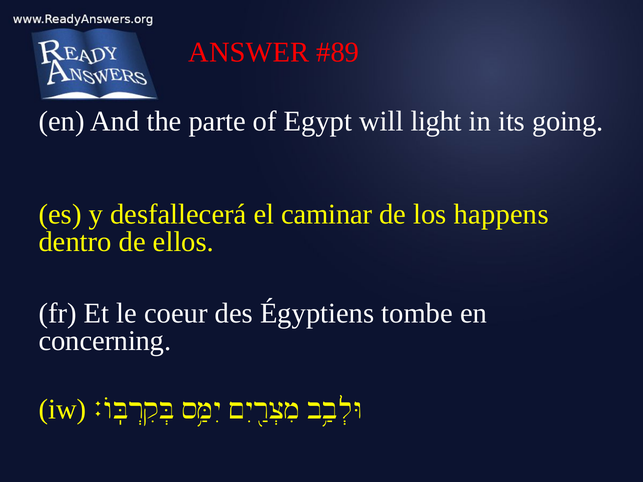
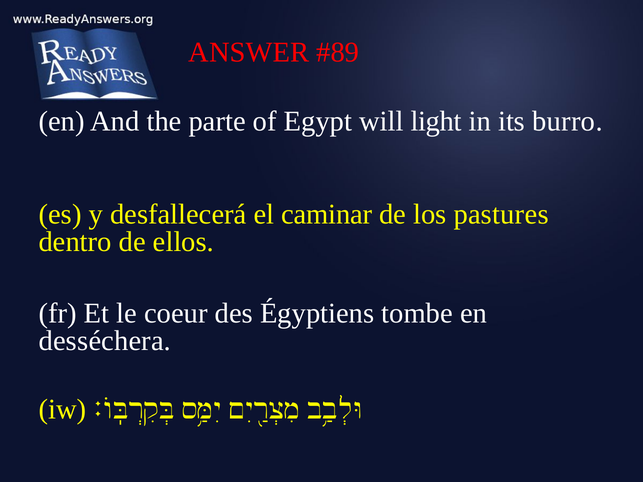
going: going -> burro
happens: happens -> pastures
concerning: concerning -> desséchera
